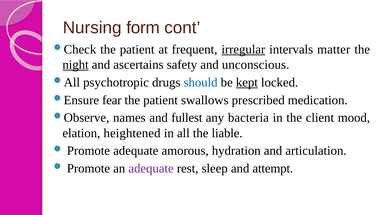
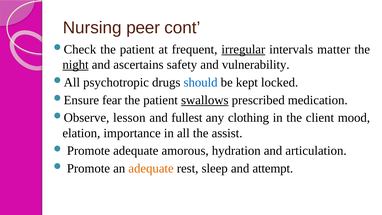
form: form -> peer
unconscious: unconscious -> vulnerability
kept underline: present -> none
swallows underline: none -> present
names: names -> lesson
bacteria: bacteria -> clothing
heightened: heightened -> importance
liable: liable -> assist
adequate at (151, 168) colour: purple -> orange
